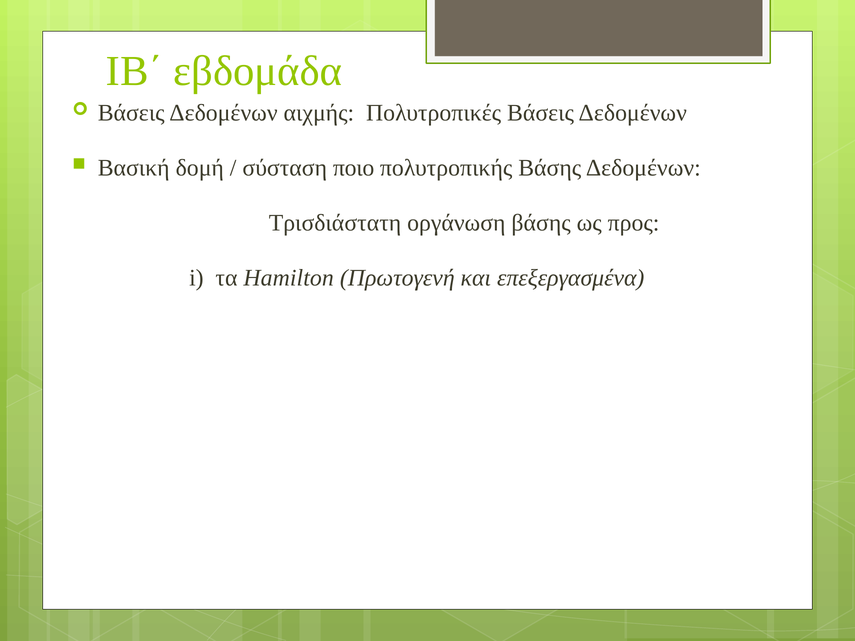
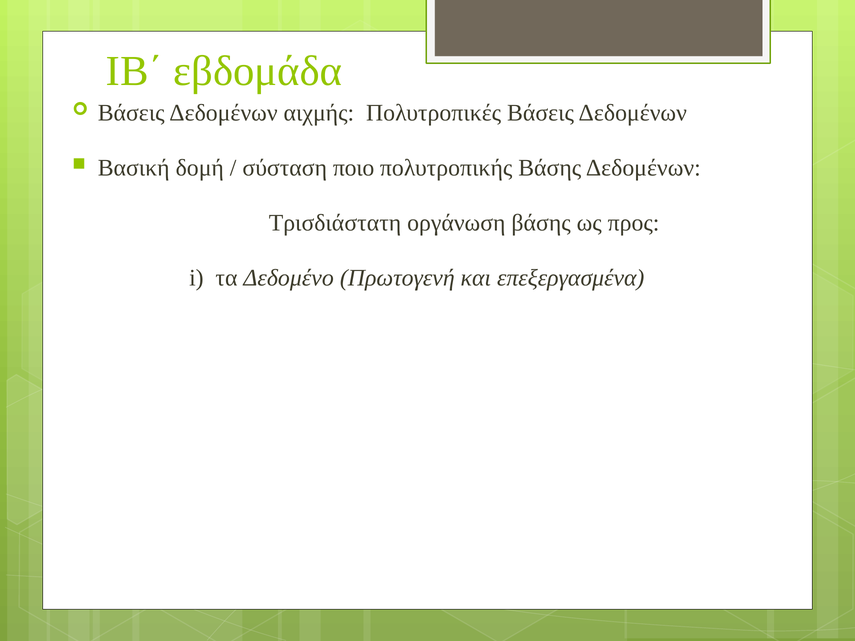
Hamilton: Hamilton -> Δεδομένο
